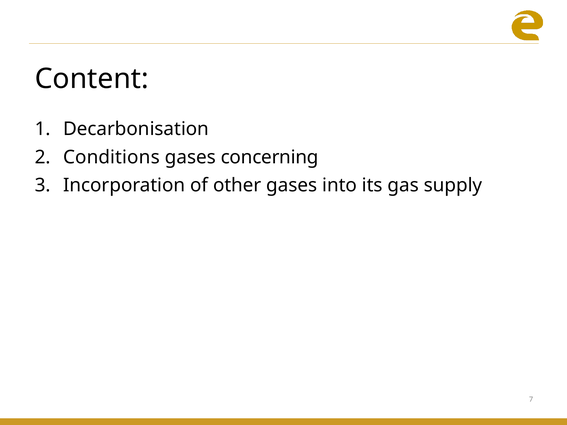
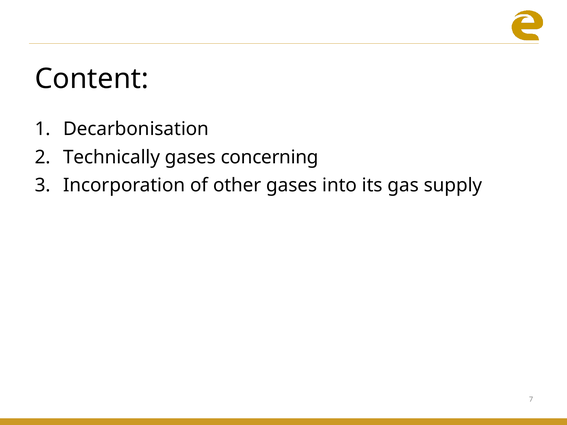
Conditions: Conditions -> Technically
